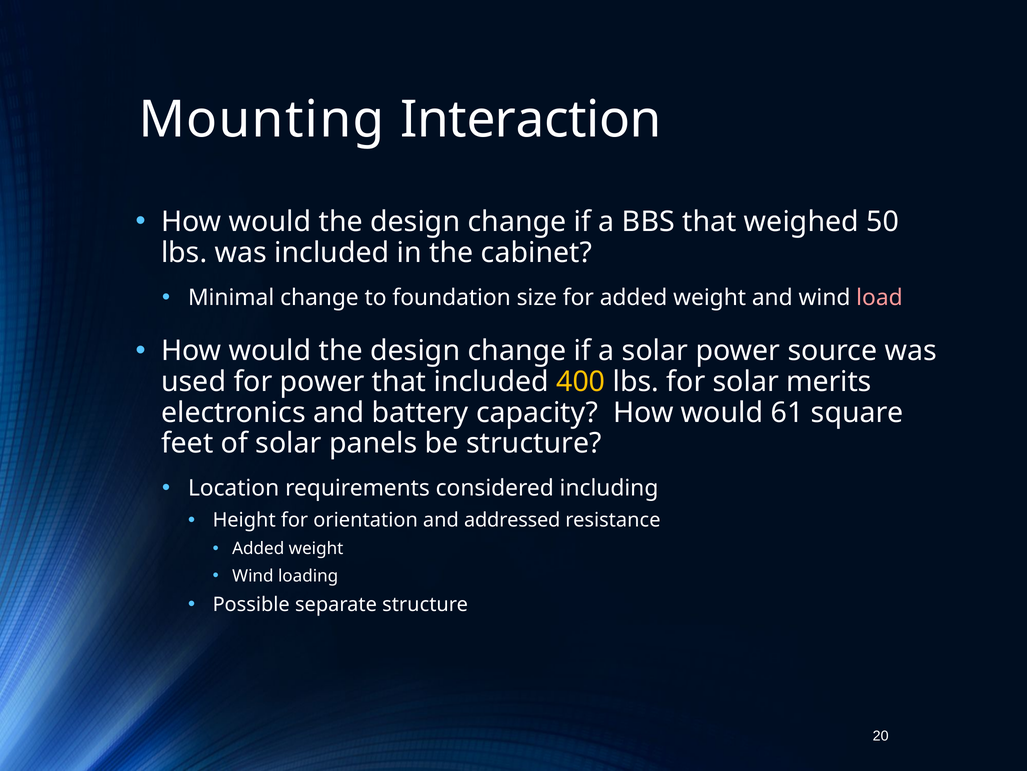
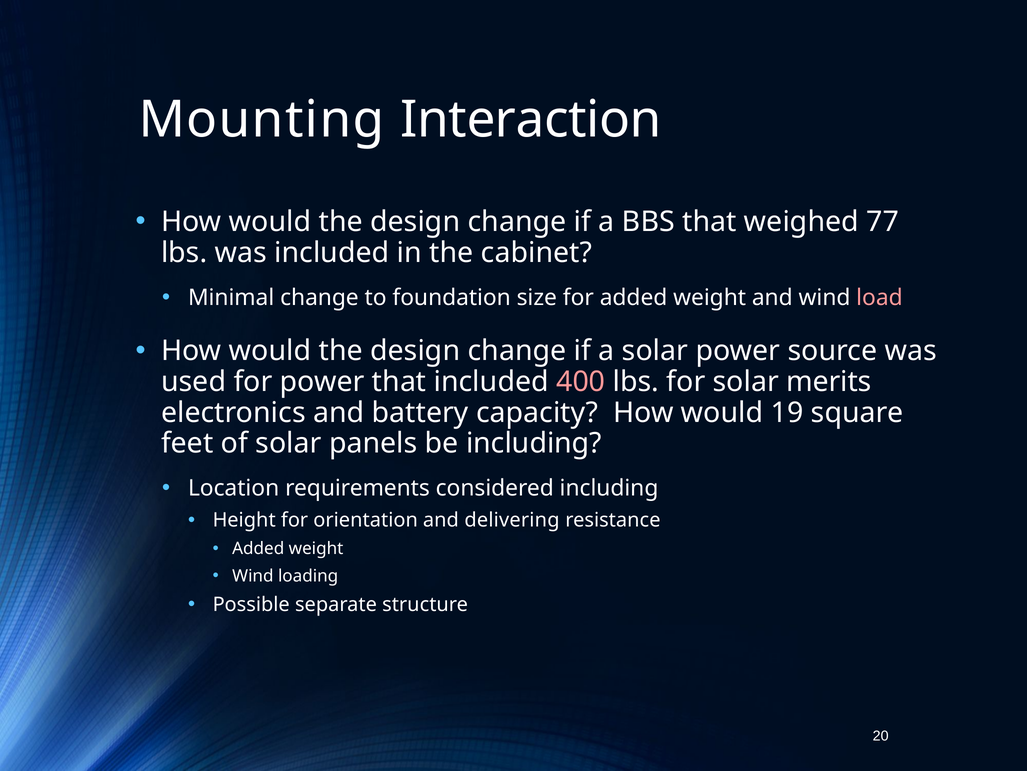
50: 50 -> 77
400 colour: yellow -> pink
61: 61 -> 19
be structure: structure -> including
addressed: addressed -> delivering
